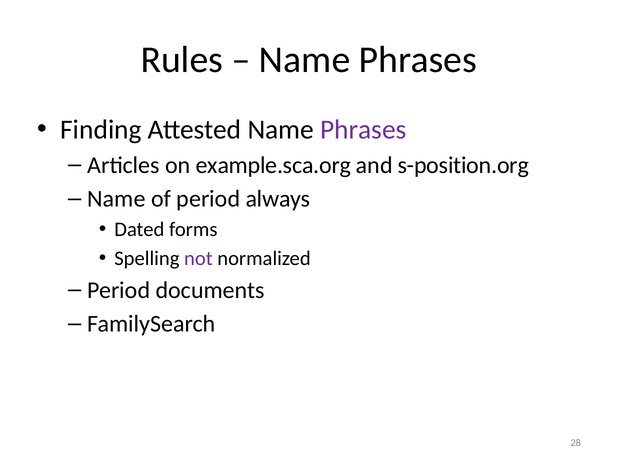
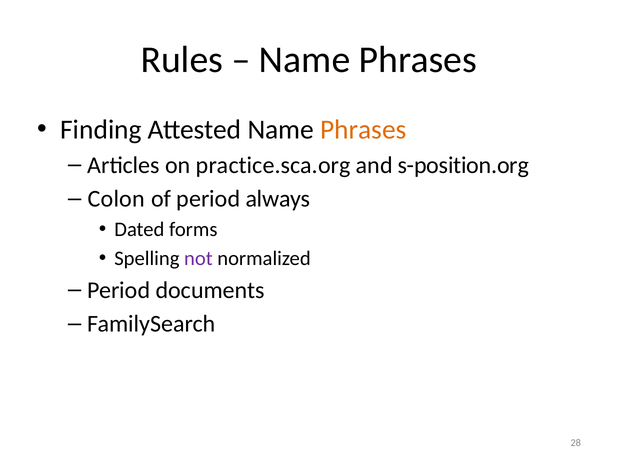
Phrases at (363, 130) colour: purple -> orange
example.sca.org: example.sca.org -> practice.sca.org
Name at (116, 199): Name -> Colon
